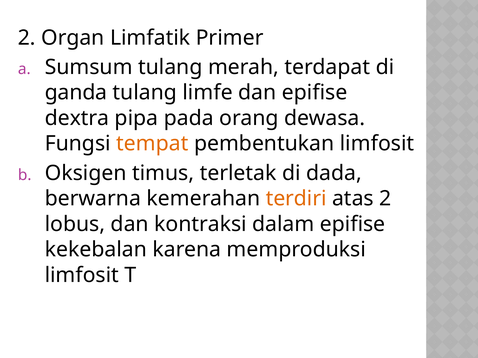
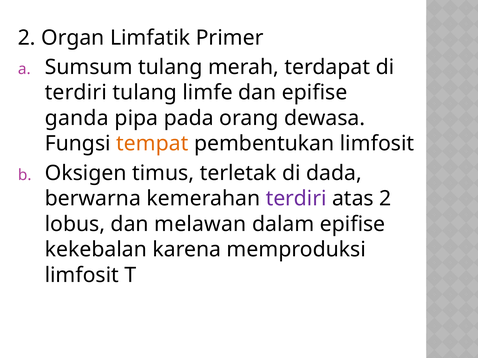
ganda at (76, 93): ganda -> terdiri
dextra: dextra -> ganda
terdiri at (296, 199) colour: orange -> purple
kontraksi: kontraksi -> melawan
